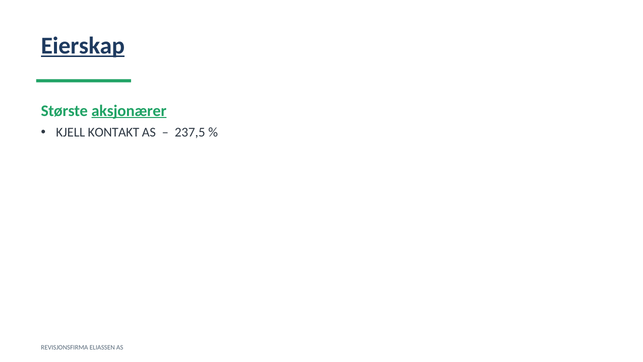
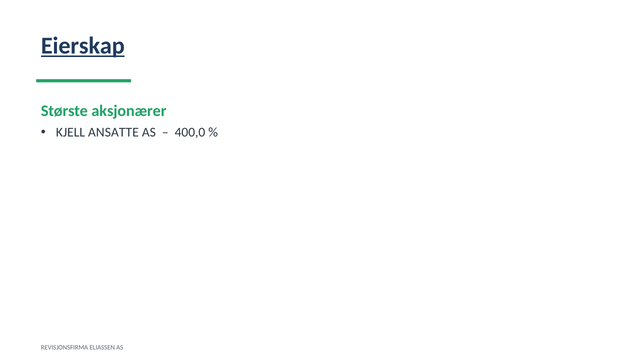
aksjonærer underline: present -> none
KONTAKT: KONTAKT -> ANSATTE
237,5: 237,5 -> 400,0
